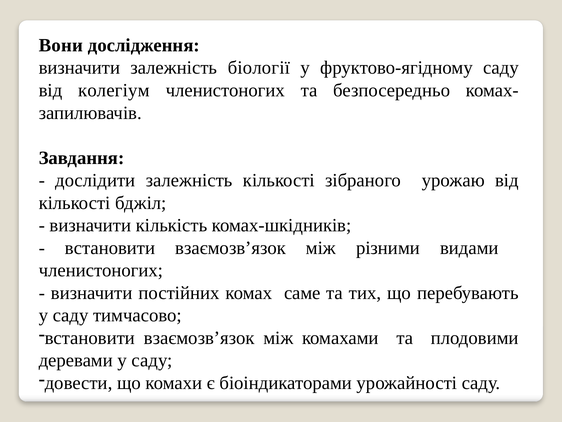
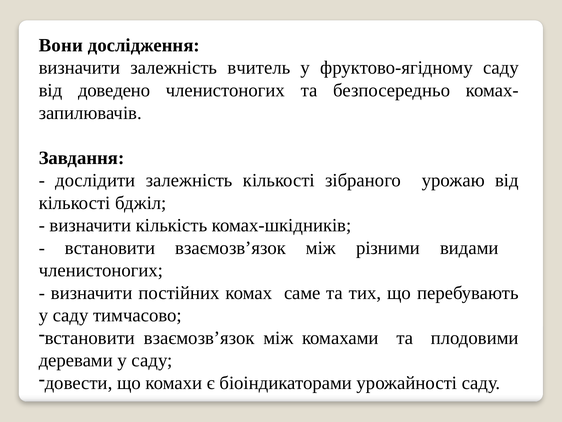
біології: біології -> вчитель
колегіум: колегіум -> доведено
